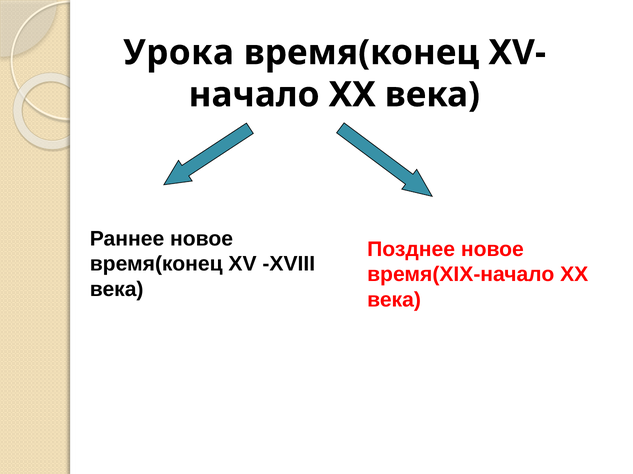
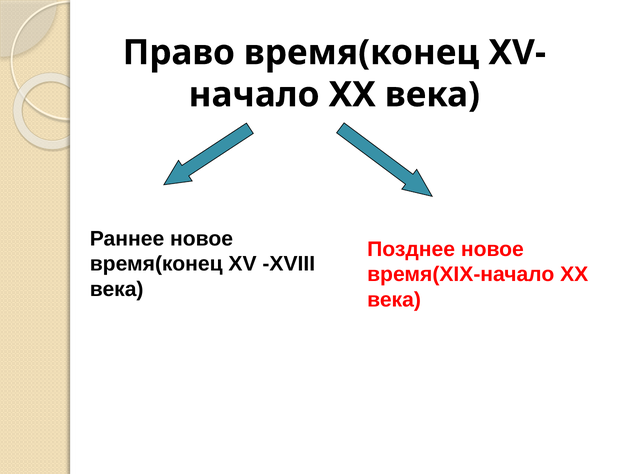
Урока: Урока -> Право
